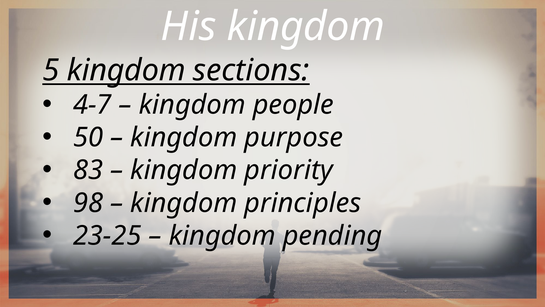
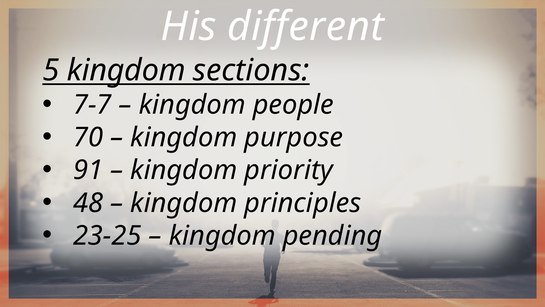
His kingdom: kingdom -> different
4-7: 4-7 -> 7-7
50: 50 -> 70
83: 83 -> 91
98: 98 -> 48
